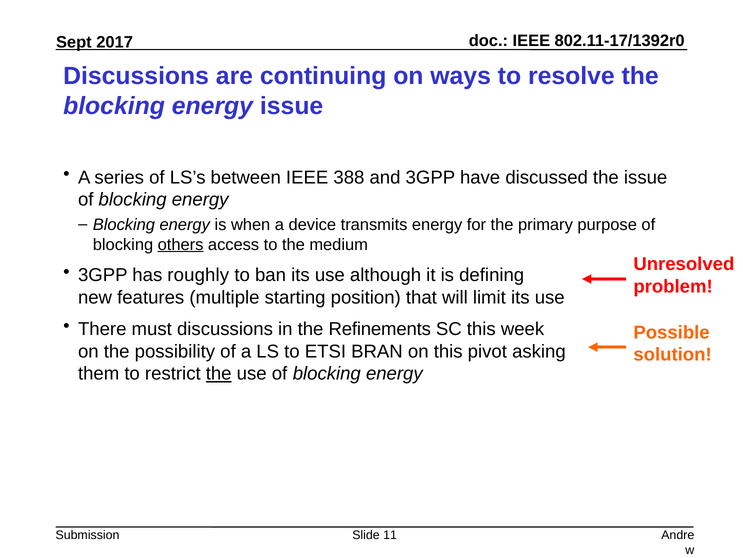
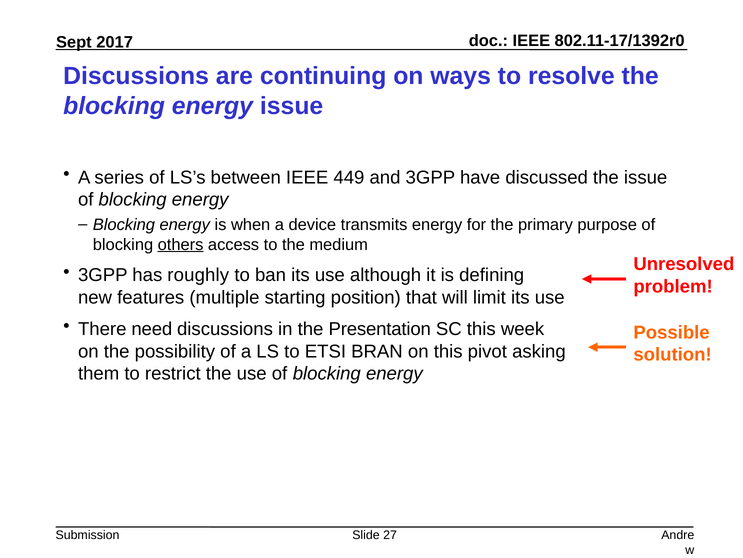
388: 388 -> 449
must: must -> need
Refinements: Refinements -> Presentation
the at (219, 373) underline: present -> none
11: 11 -> 27
